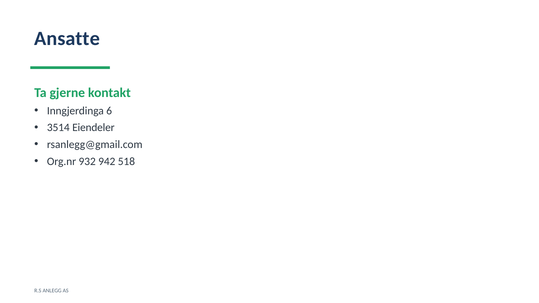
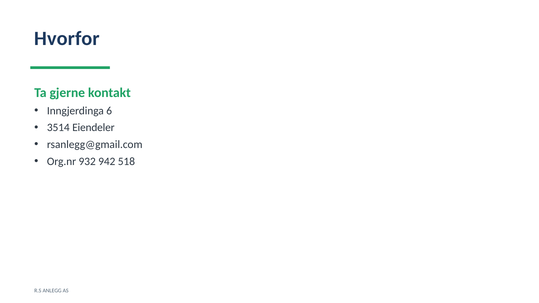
Ansatte: Ansatte -> Hvorfor
